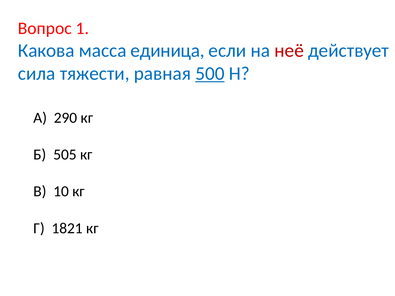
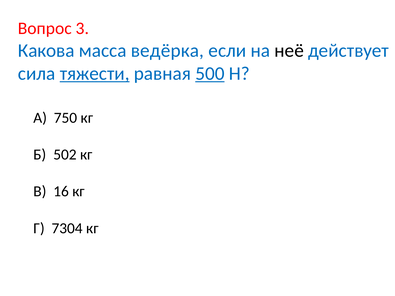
1: 1 -> 3
единица: единица -> ведёрка
неё colour: red -> black
тяжести underline: none -> present
290: 290 -> 750
505: 505 -> 502
10: 10 -> 16
1821: 1821 -> 7304
